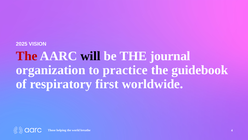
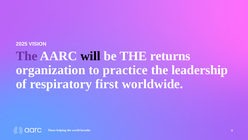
The at (27, 56) colour: red -> purple
journal: journal -> returns
guidebook: guidebook -> leadership
